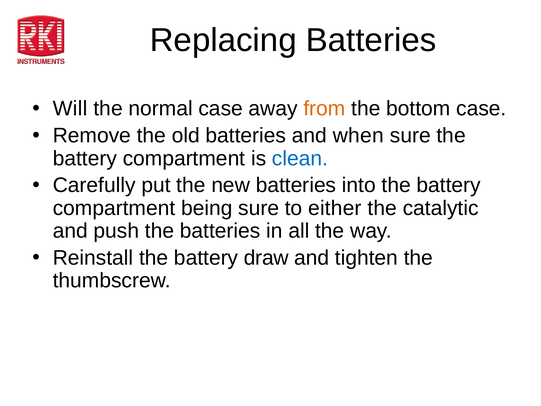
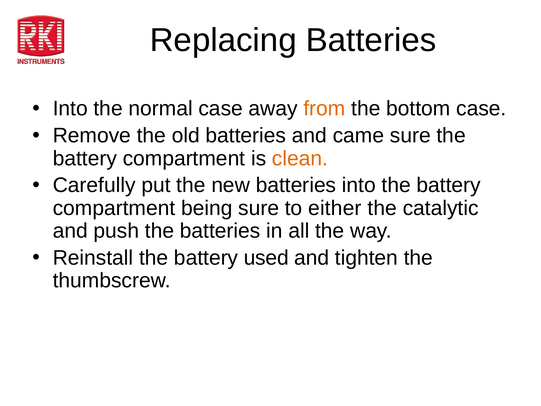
Will at (70, 109): Will -> Into
when: when -> came
clean colour: blue -> orange
draw: draw -> used
